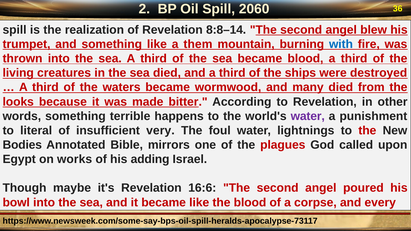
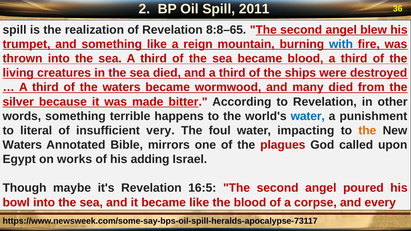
2060: 2060 -> 2011
8:8–14: 8:8–14 -> 8:8–65
them: them -> reign
looks: looks -> silver
water at (308, 116) colour: purple -> blue
lightnings: lightnings -> impacting
the at (367, 131) colour: red -> orange
Bodies at (22, 145): Bodies -> Waters
16:6: 16:6 -> 16:5
